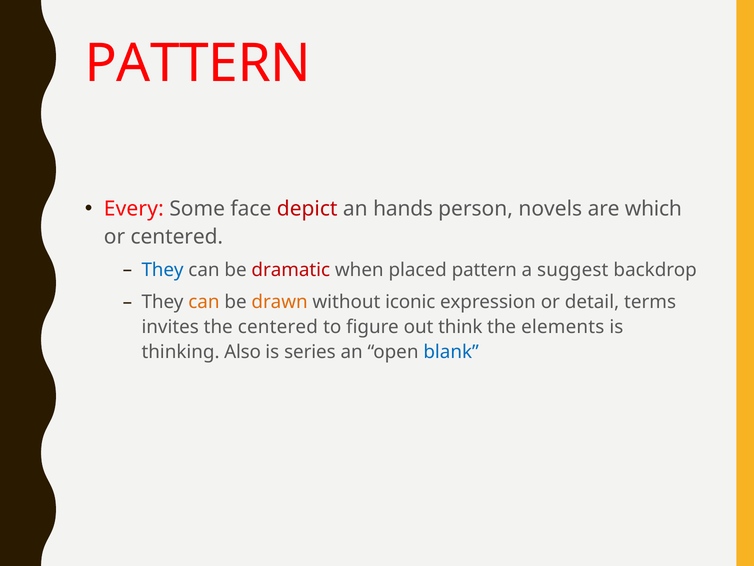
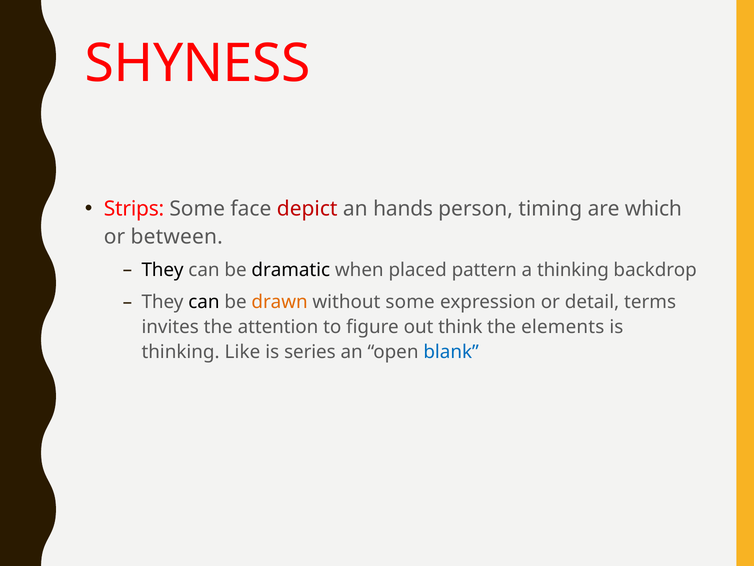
PATTERN at (198, 64): PATTERN -> SHYNESS
Every: Every -> Strips
novels: novels -> timing
or centered: centered -> between
They at (163, 270) colour: blue -> black
dramatic colour: red -> black
a suggest: suggest -> thinking
can at (204, 302) colour: orange -> black
without iconic: iconic -> some
the centered: centered -> attention
Also: Also -> Like
